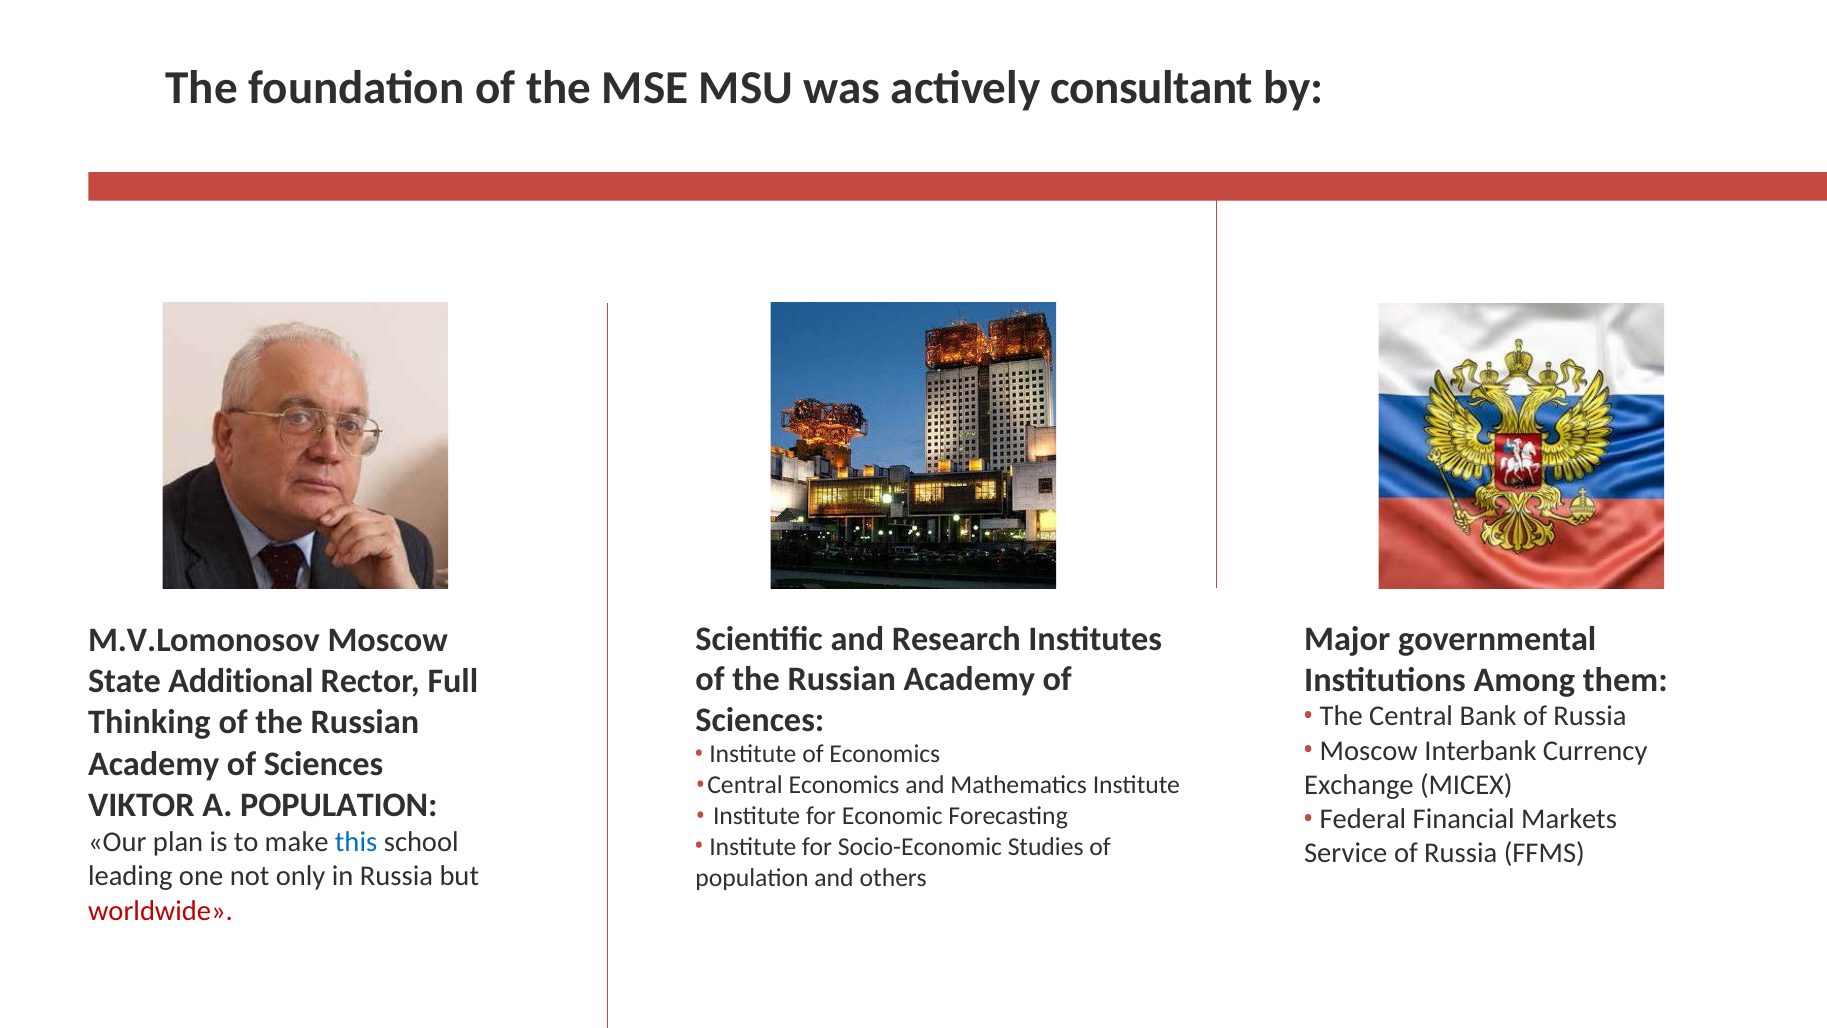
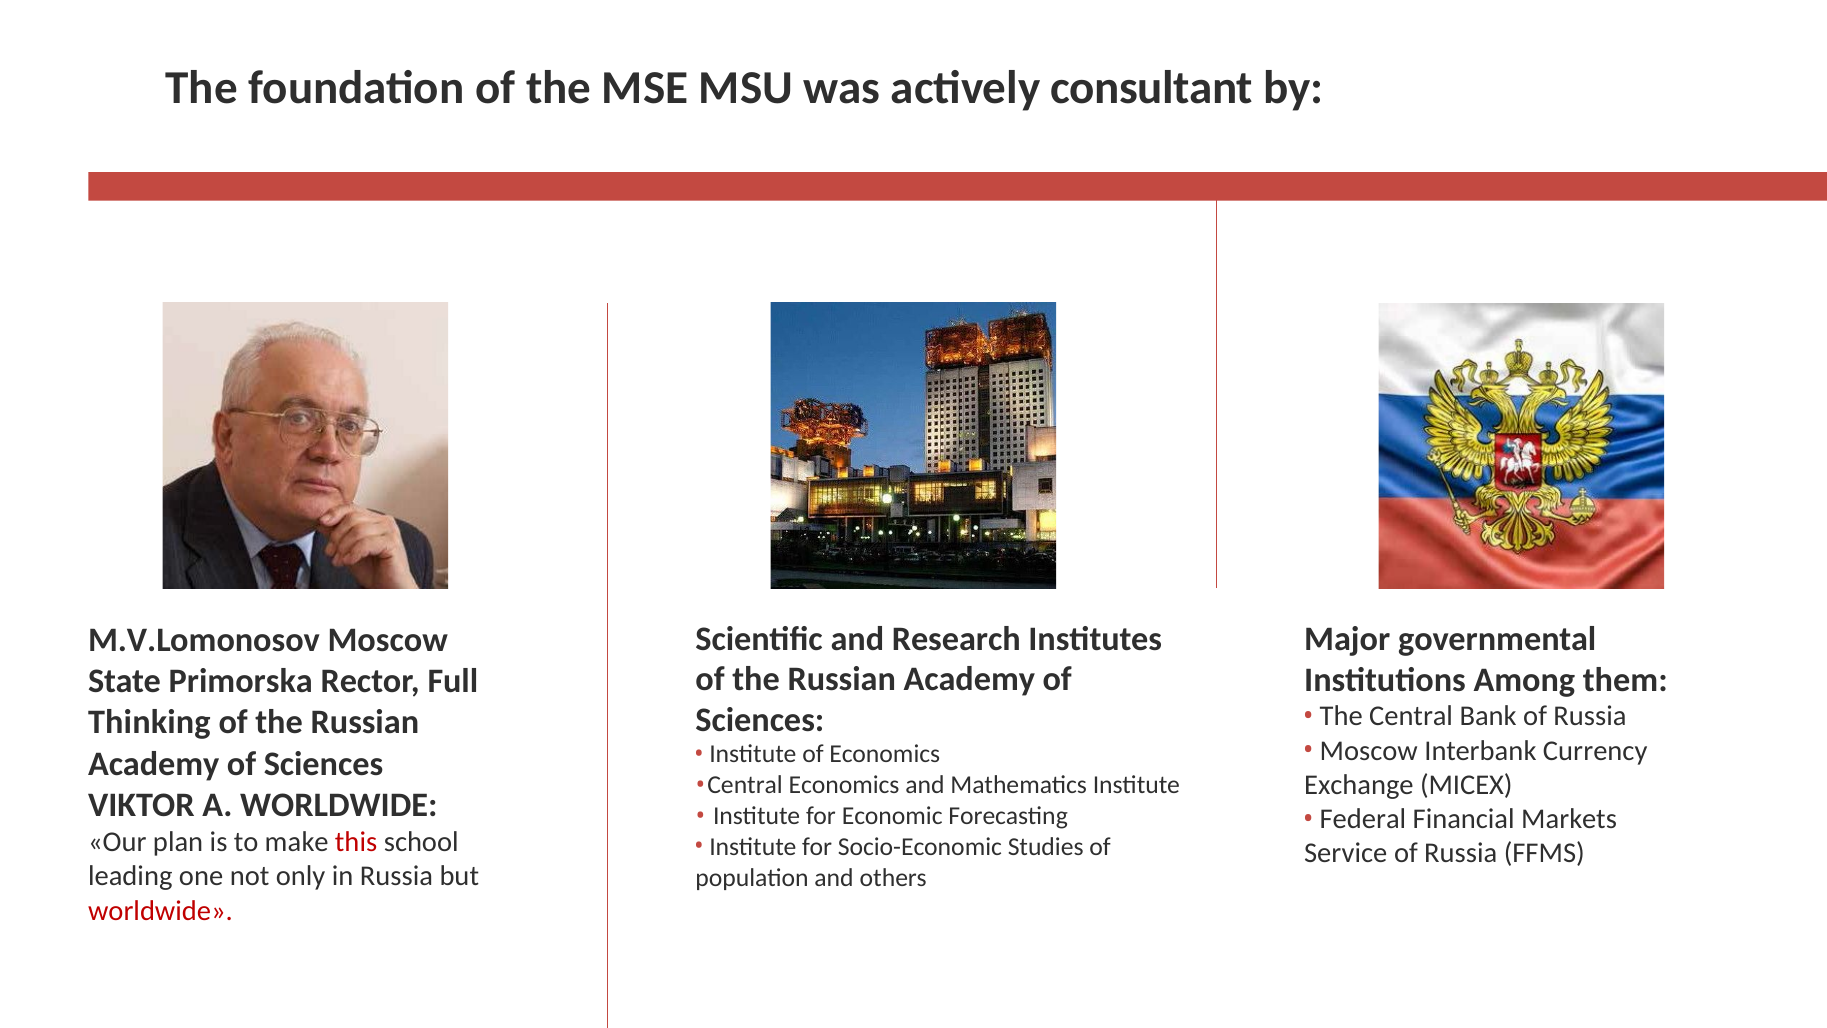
Additional: Additional -> Primorska
A POPULATION: POPULATION -> WORLDWIDE
this colour: blue -> red
